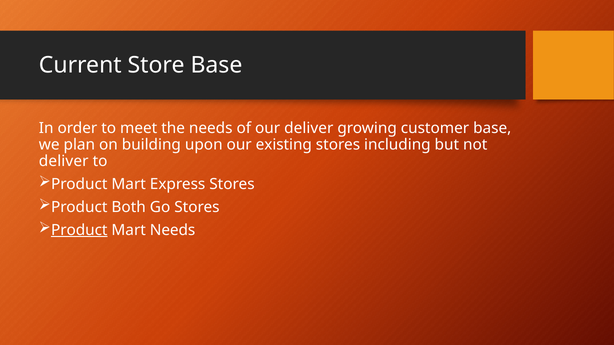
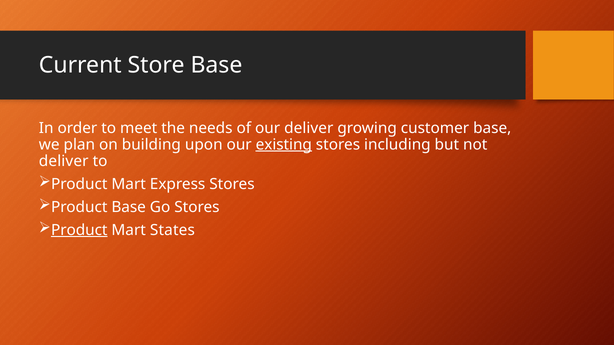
existing underline: none -> present
Product Both: Both -> Base
Mart Needs: Needs -> States
